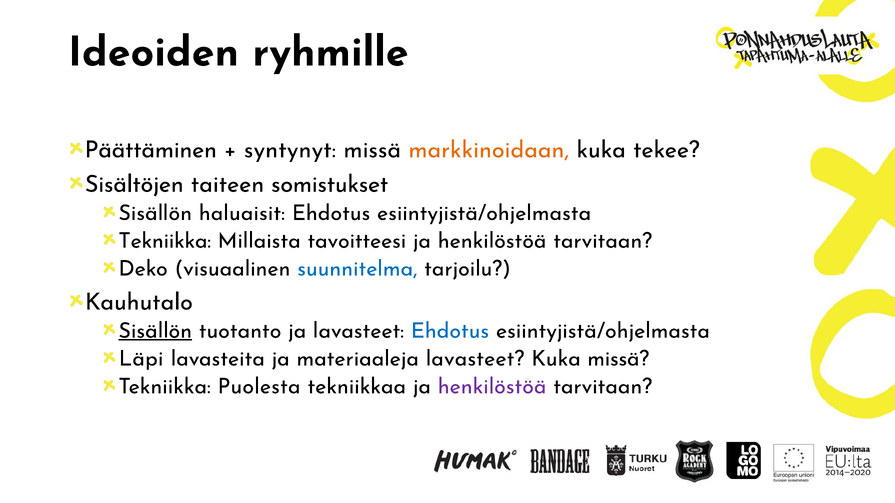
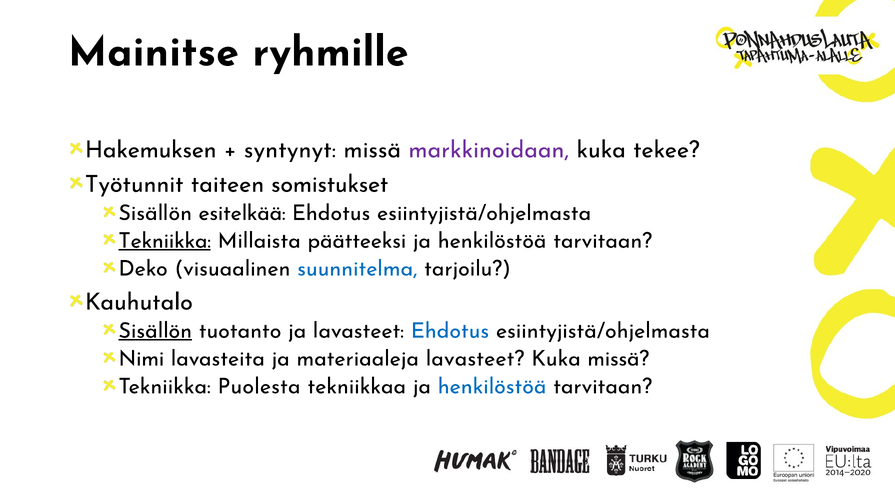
Ideoiden: Ideoiden -> Mainitse
Päättäminen: Päättäminen -> Hakemuksen
markkinoidaan colour: orange -> purple
Sisältöjen: Sisältöjen -> Työtunnit
haluaisit: haluaisit -> esitelkää
Tekniikka at (165, 241) underline: none -> present
tavoitteesi: tavoitteesi -> päätteeksi
Läpi: Läpi -> Nimi
henkilöstöä at (492, 387) colour: purple -> blue
